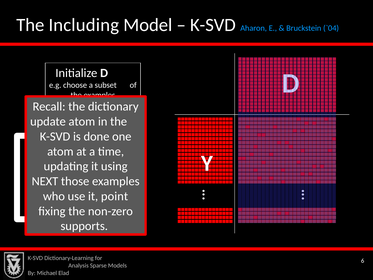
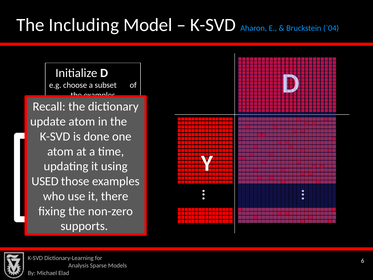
NEXT: NEXT -> USED
point: point -> there
